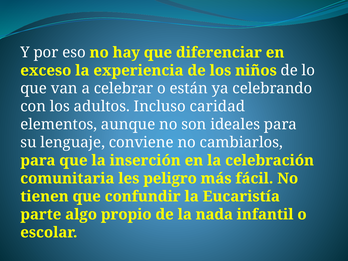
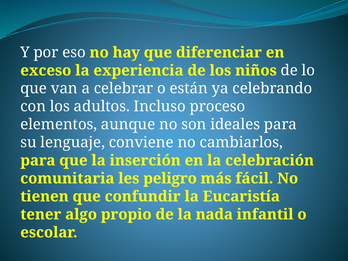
caridad: caridad -> proceso
parte: parte -> tener
